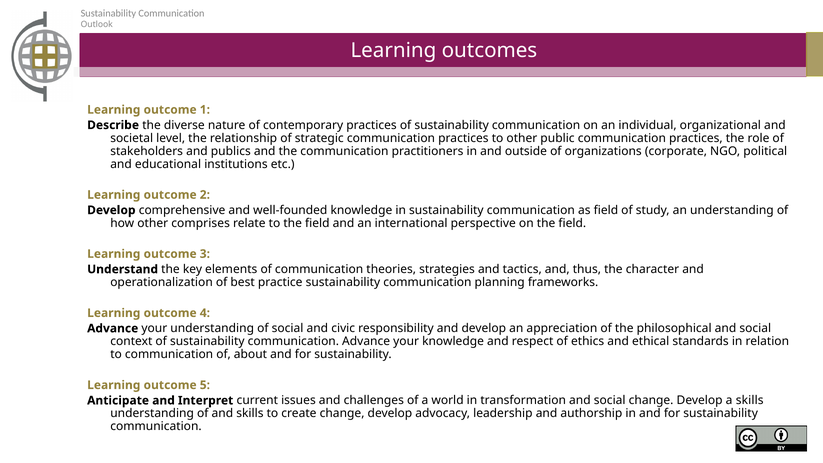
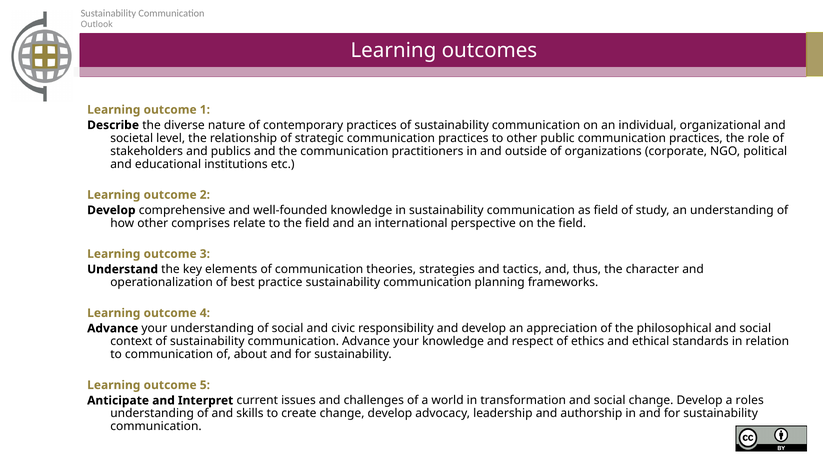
a skills: skills -> roles
